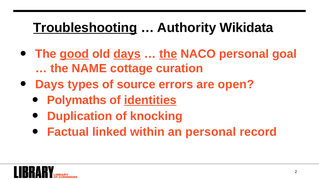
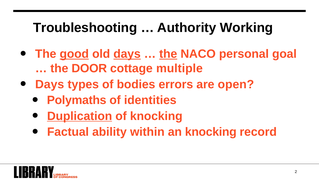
Troubleshooting underline: present -> none
Wikidata: Wikidata -> Working
NAME: NAME -> DOOR
curation: curation -> multiple
source: source -> bodies
identities underline: present -> none
Duplication underline: none -> present
linked: linked -> ability
an personal: personal -> knocking
